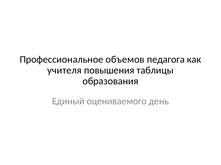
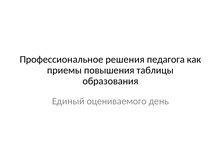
объемов: объемов -> решения
учителя: учителя -> приемы
